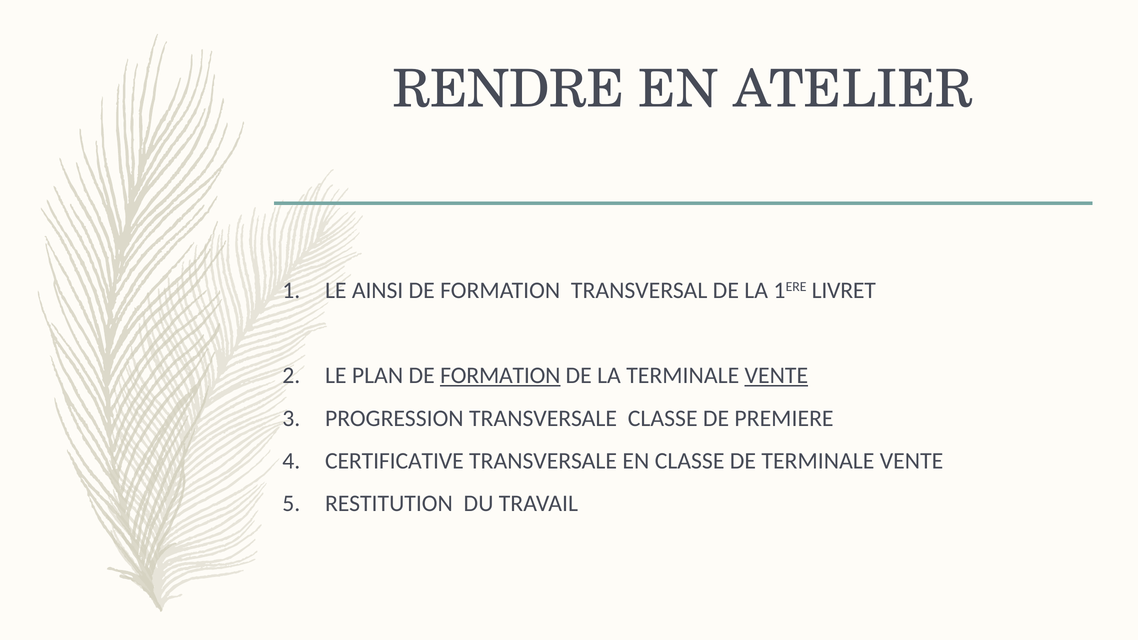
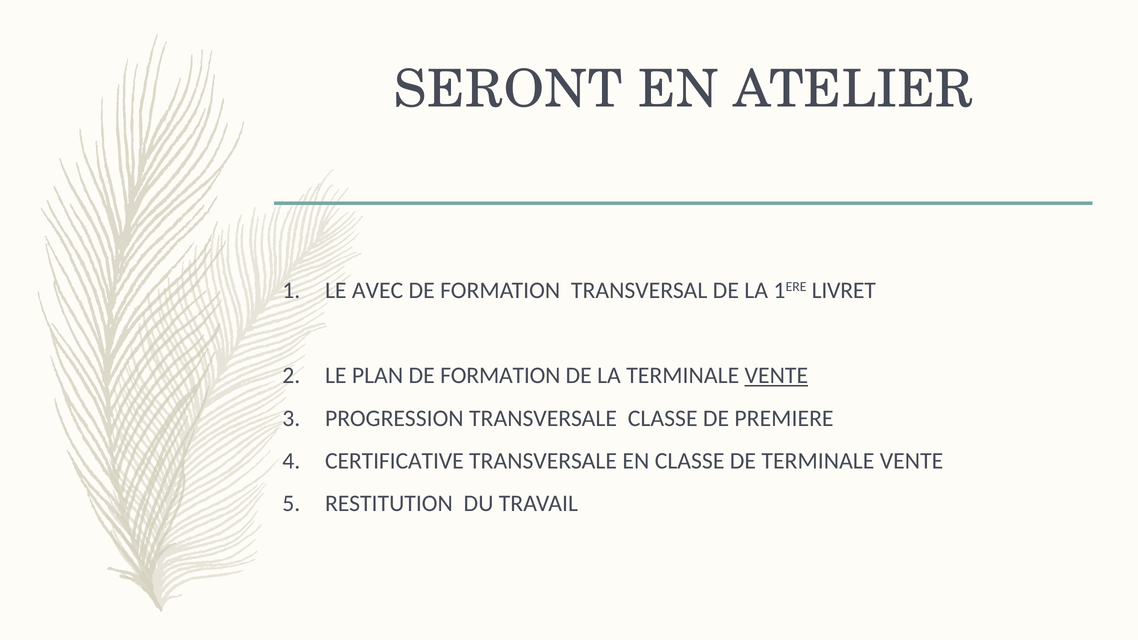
RENDRE: RENDRE -> SERONT
AINSI: AINSI -> AVEC
FORMATION at (500, 376) underline: present -> none
